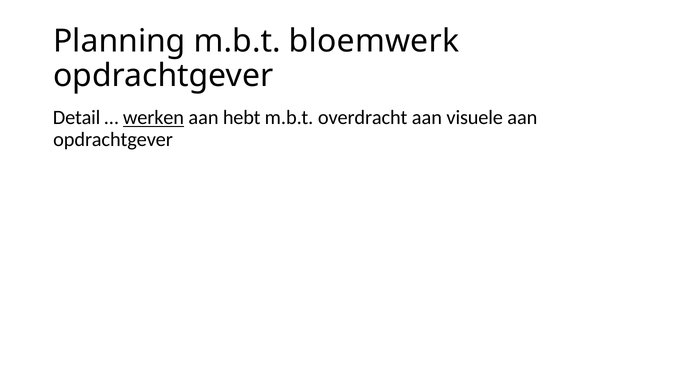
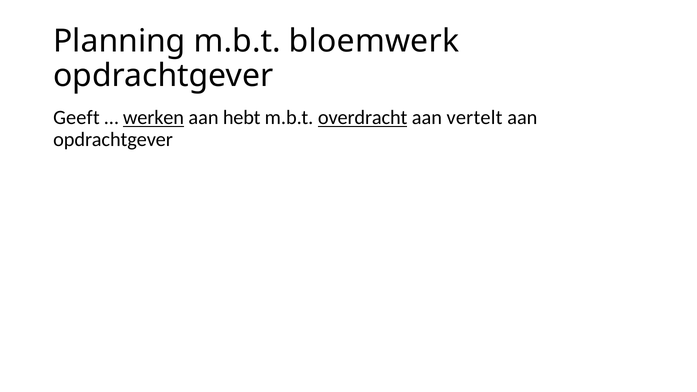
Detail: Detail -> Geeft
overdracht underline: none -> present
visuele: visuele -> vertelt
